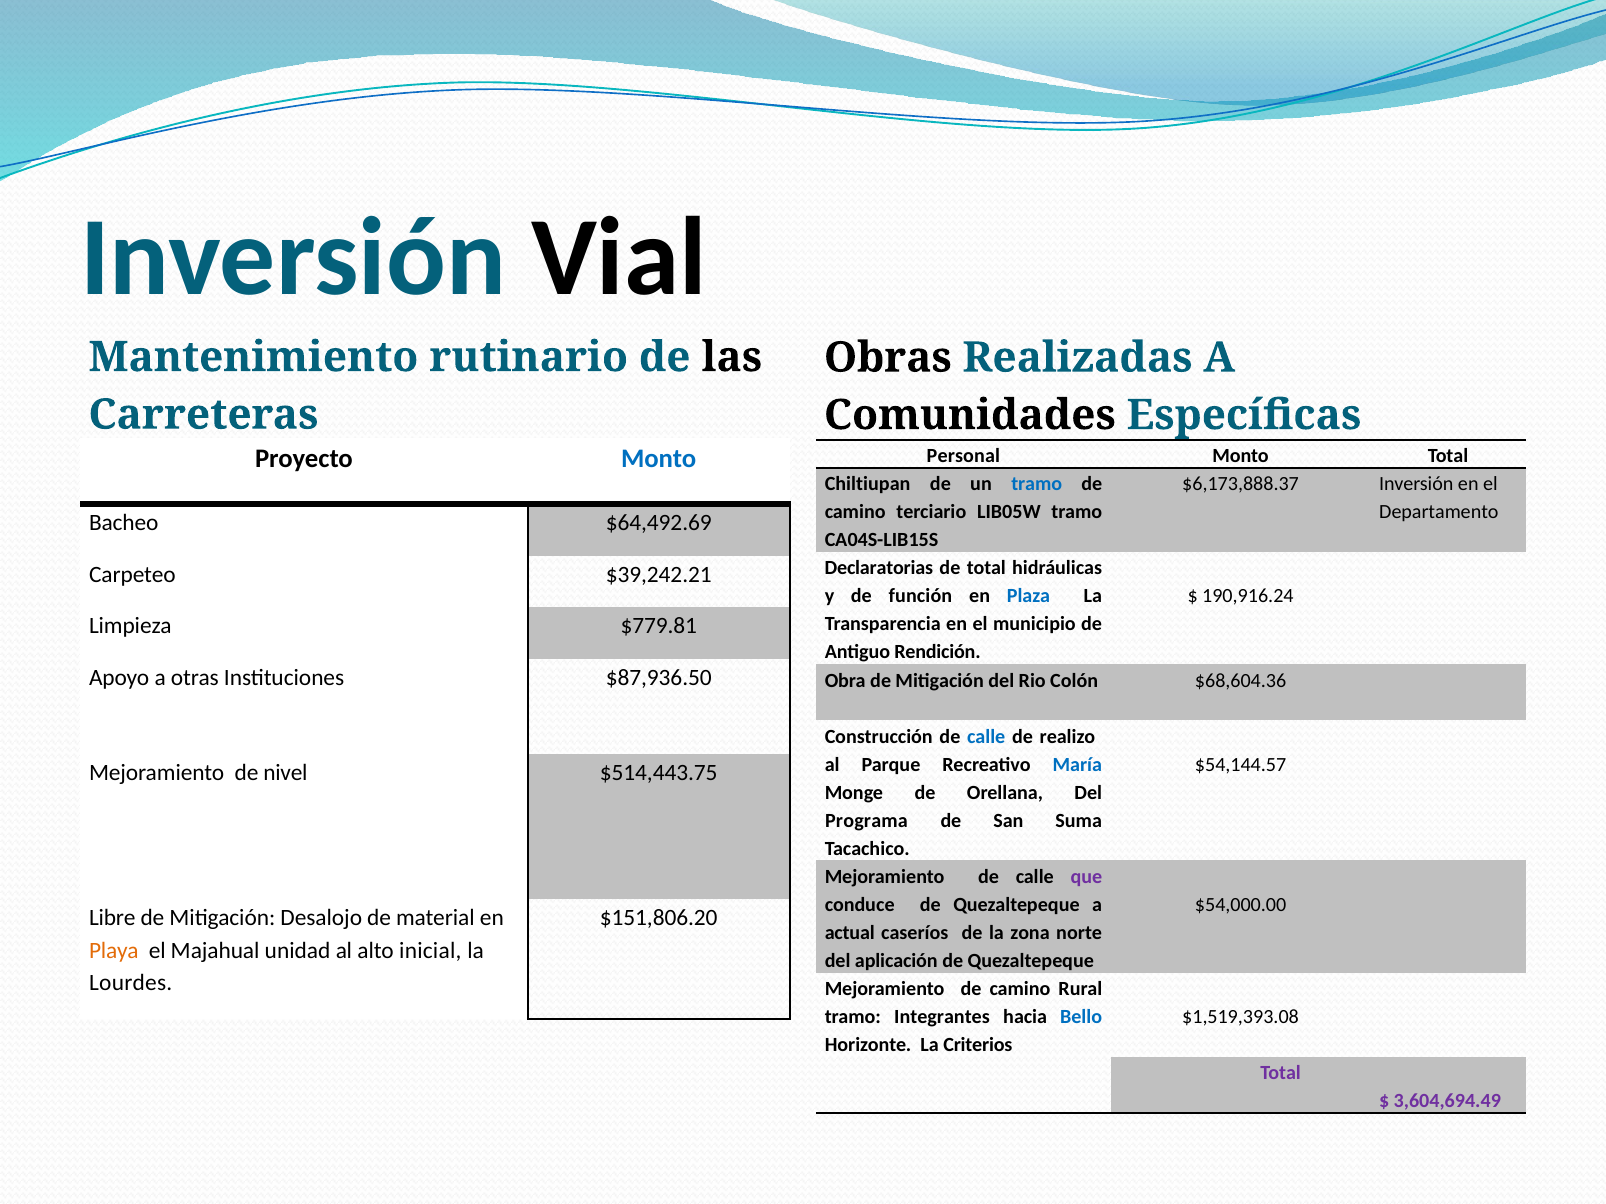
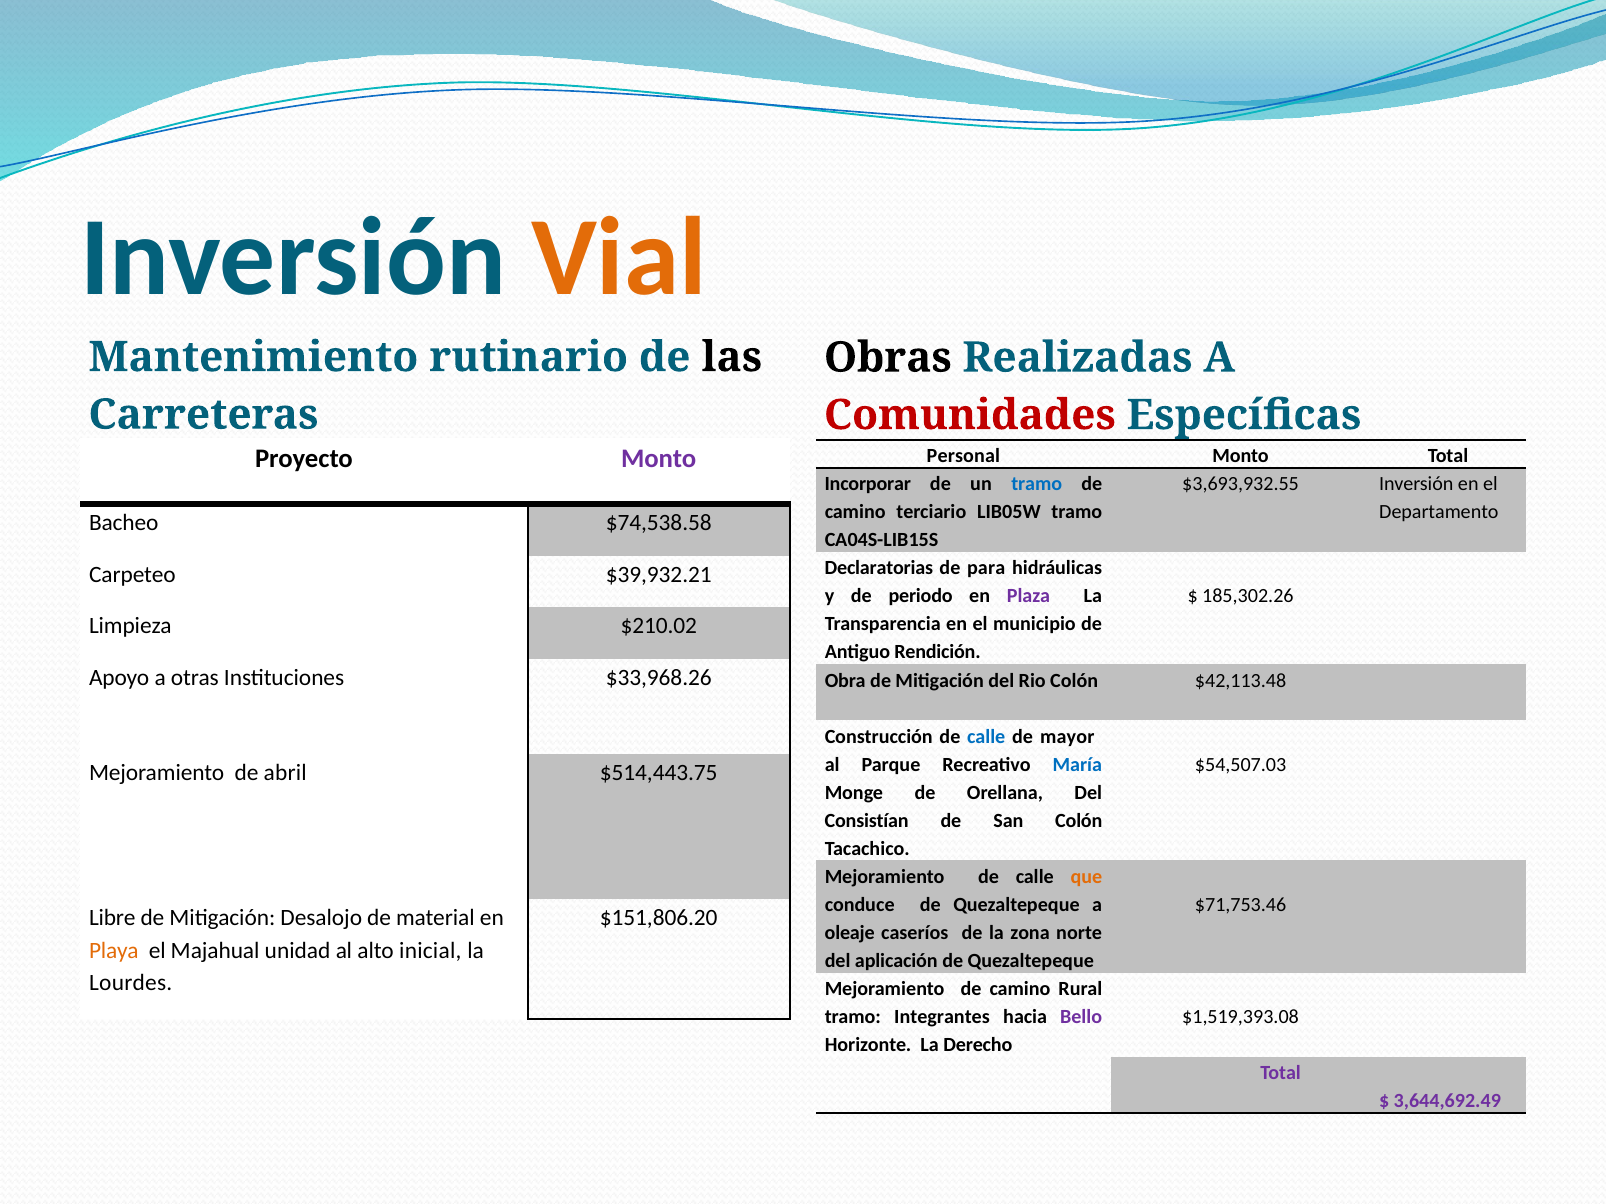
Vial colour: black -> orange
Comunidades colour: black -> red
Monto at (659, 459) colour: blue -> purple
Chiltiupan: Chiltiupan -> Incorporar
$6,173,888.37: $6,173,888.37 -> $3,693,932.55
$64,492.69: $64,492.69 -> $74,538.58
de total: total -> para
$39,242.21: $39,242.21 -> $39,932.21
función: función -> periodo
Plaza colour: blue -> purple
190,916.24: 190,916.24 -> 185,302.26
$779.81: $779.81 -> $210.02
$87,936.50: $87,936.50 -> $33,968.26
$68,604.36: $68,604.36 -> $42,113.48
realizo: realizo -> mayor
$54,144.57: $54,144.57 -> $54,507.03
nivel: nivel -> abril
Programa: Programa -> Consistían
San Suma: Suma -> Colón
que colour: purple -> orange
$54,000.00: $54,000.00 -> $71,753.46
actual: actual -> oleaje
Bello colour: blue -> purple
Criterios: Criterios -> Derecho
3,604,694.49: 3,604,694.49 -> 3,644,692.49
